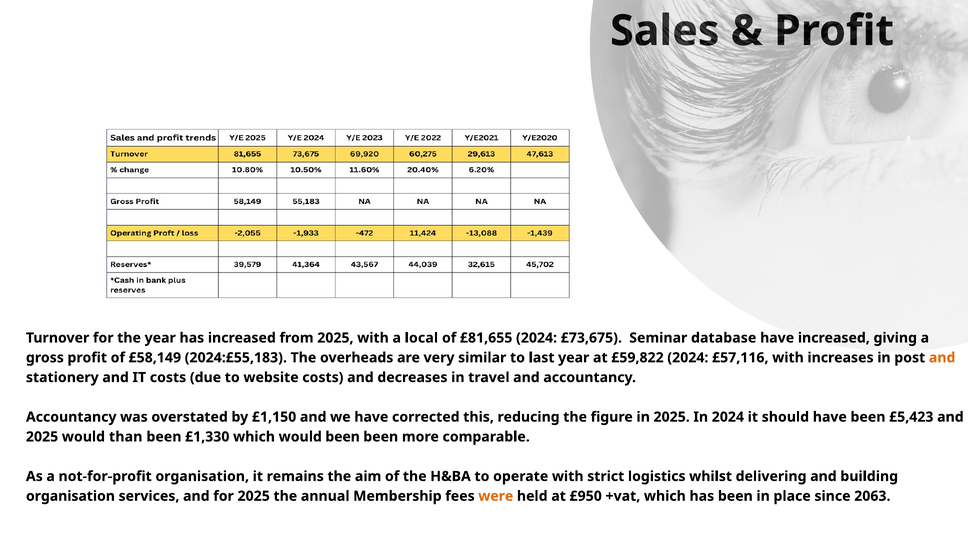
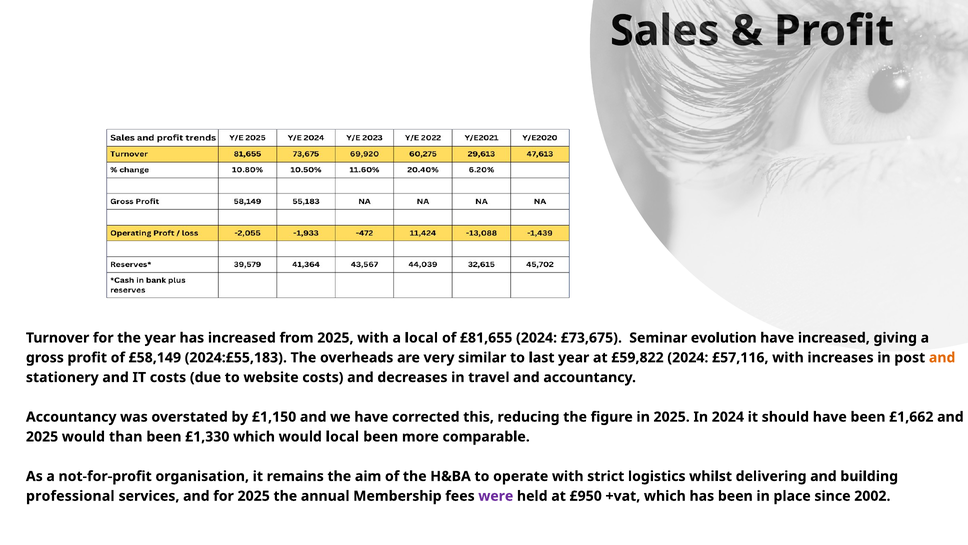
database: database -> evolution
£5,423: £5,423 -> £1,662
would been: been -> local
organisation at (70, 496): organisation -> professional
were colour: orange -> purple
2063: 2063 -> 2002
